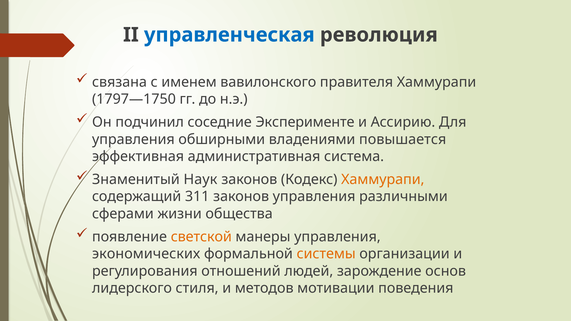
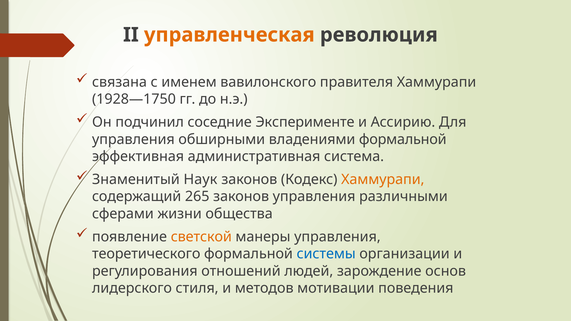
управленческая colour: blue -> orange
1797—1750: 1797—1750 -> 1928—1750
владениями повышается: повышается -> формальной
311: 311 -> 265
экономических: экономических -> теоретического
системы colour: orange -> blue
